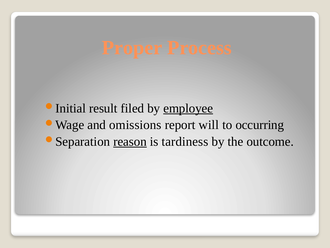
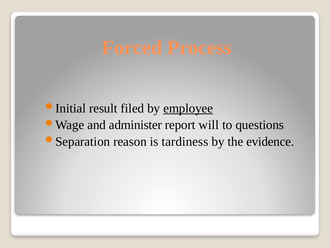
Proper: Proper -> Forced
omissions: omissions -> administer
occurring: occurring -> questions
reason underline: present -> none
outcome: outcome -> evidence
